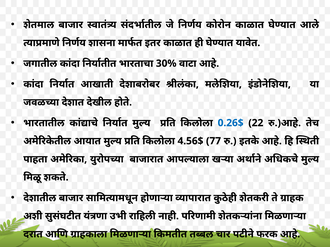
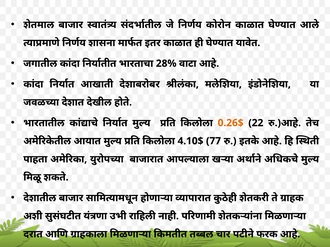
30%: 30% -> 28%
0.26$ colour: blue -> orange
4.56$: 4.56$ -> 4.10$
